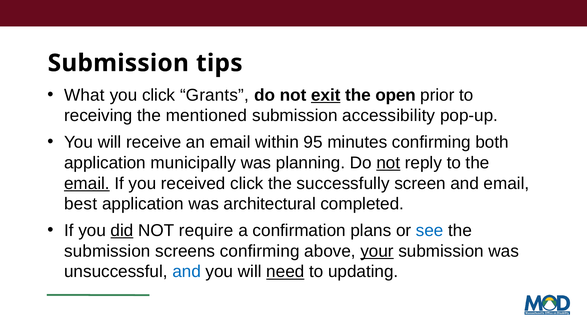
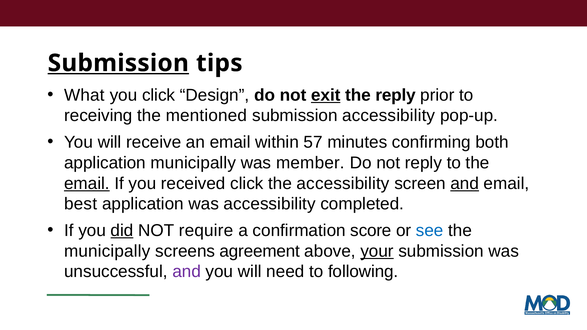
Submission at (118, 63) underline: none -> present
Grants: Grants -> Design
the open: open -> reply
95: 95 -> 57
planning: planning -> member
not at (388, 163) underline: present -> none
the successfully: successfully -> accessibility
and at (465, 183) underline: none -> present
was architectural: architectural -> accessibility
plans: plans -> score
submission at (107, 251): submission -> municipally
screens confirming: confirming -> agreement
and at (187, 272) colour: blue -> purple
need underline: present -> none
updating: updating -> following
